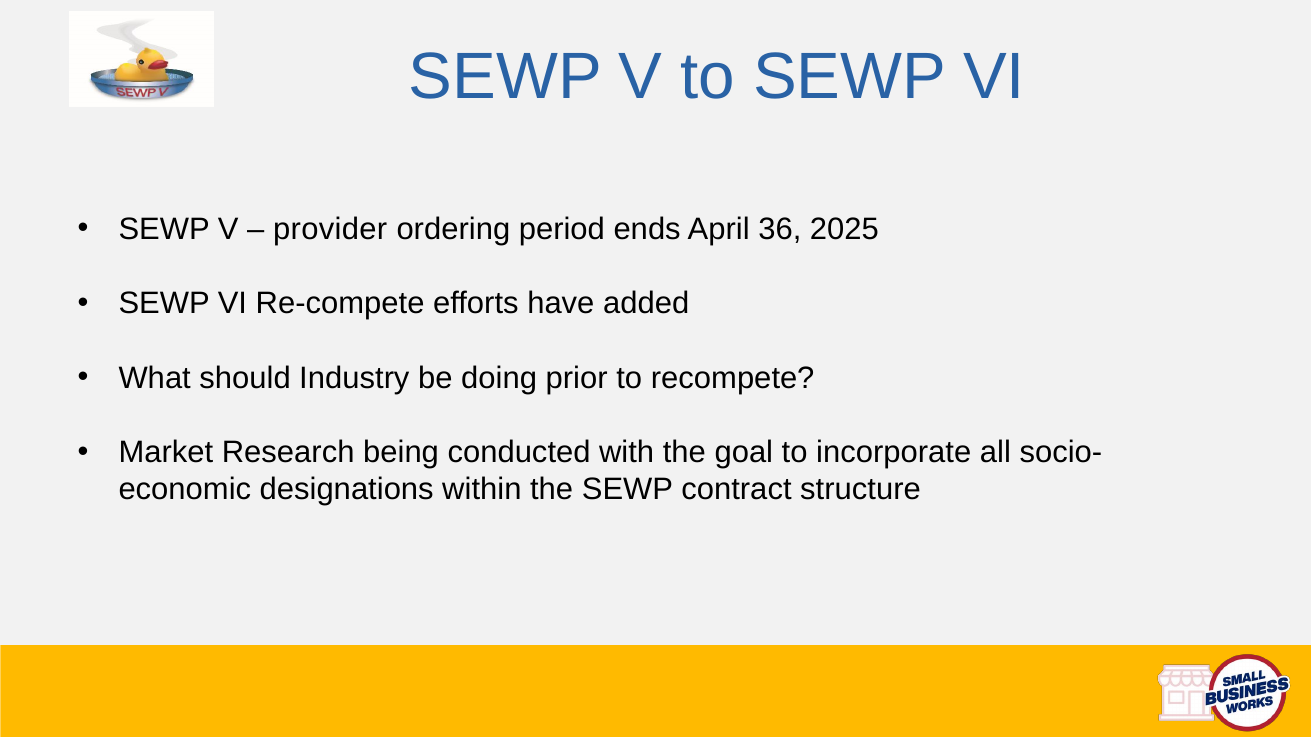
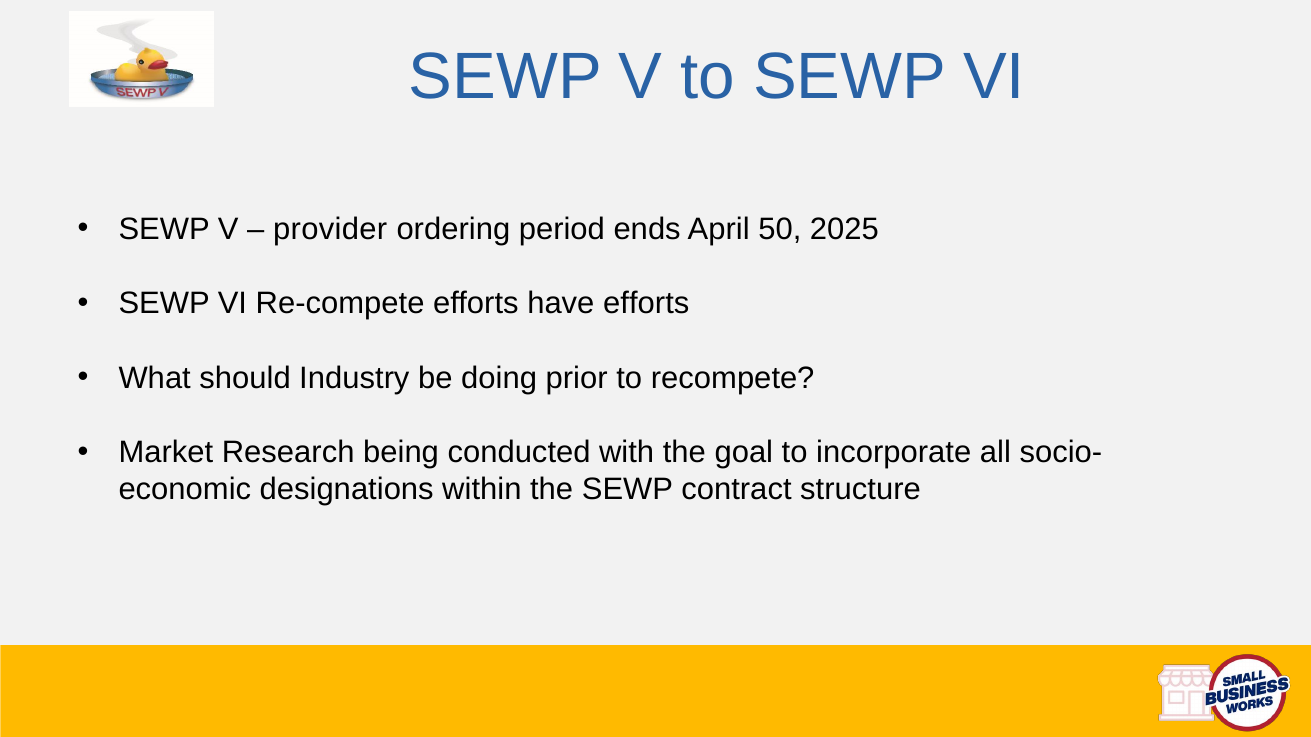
36: 36 -> 50
have added: added -> efforts
